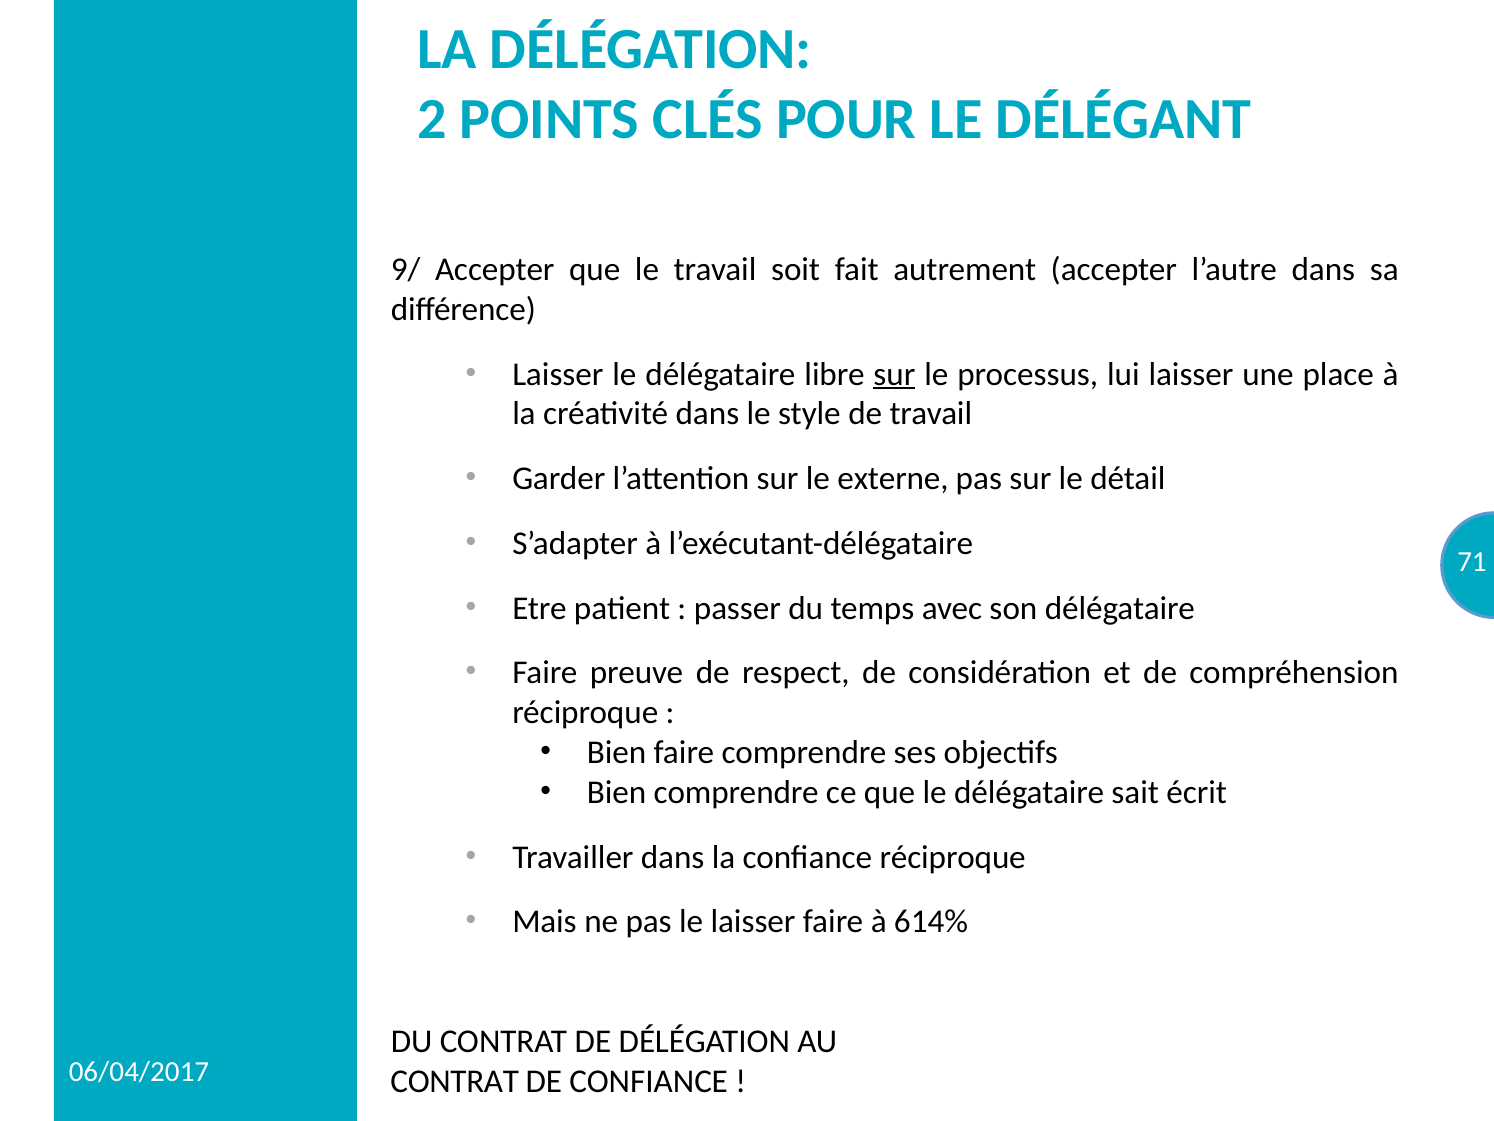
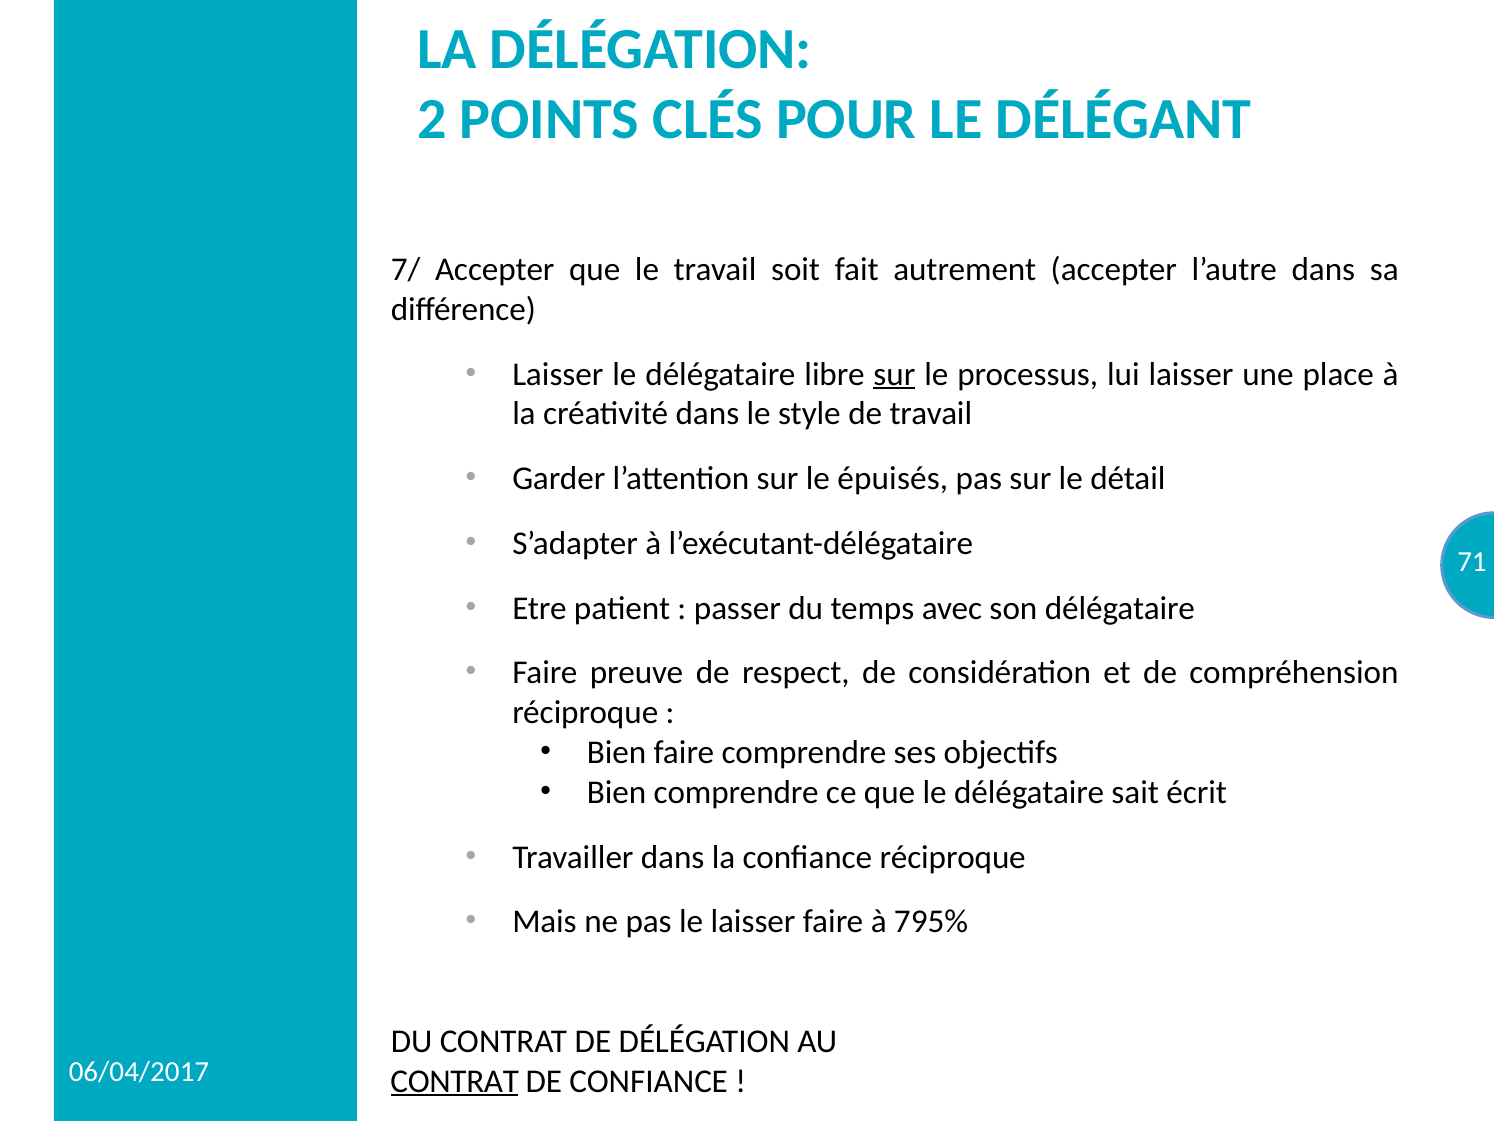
9/: 9/ -> 7/
externe: externe -> épuisés
614%: 614% -> 795%
CONTRAT at (455, 1081) underline: none -> present
